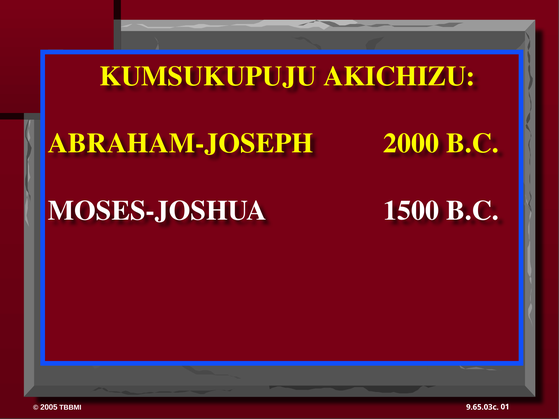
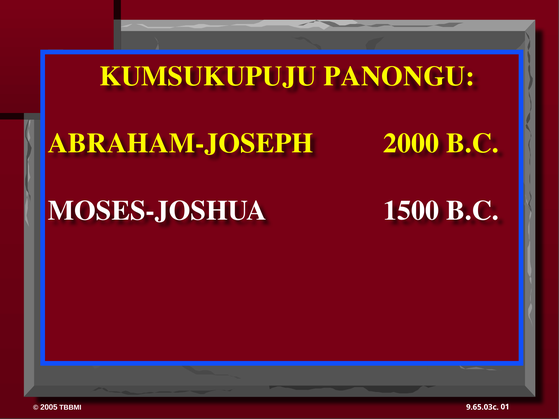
AKICHIZU: AKICHIZU -> PANONGU
